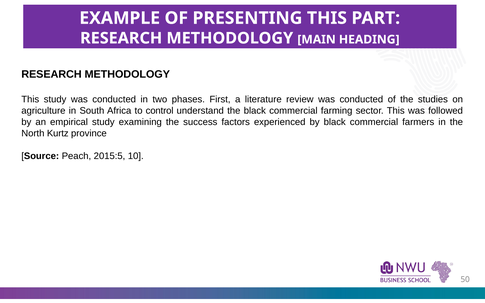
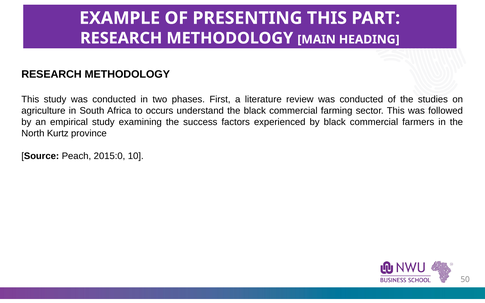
control: control -> occurs
2015:5: 2015:5 -> 2015:0
